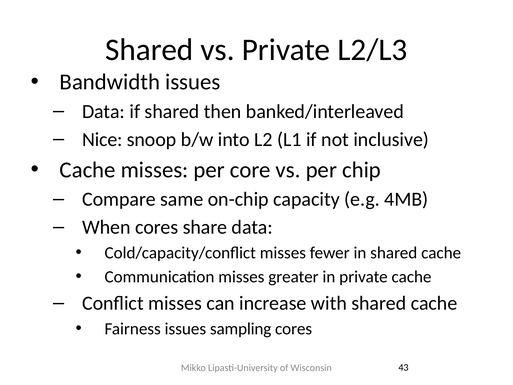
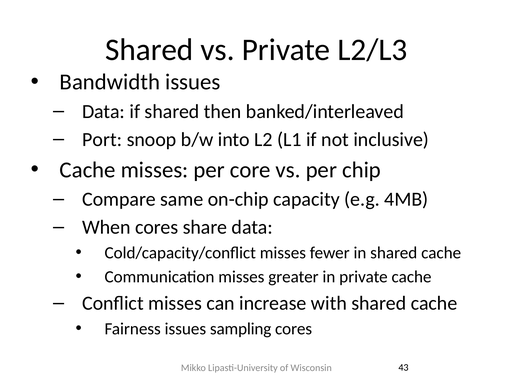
Nice: Nice -> Port
